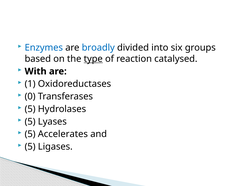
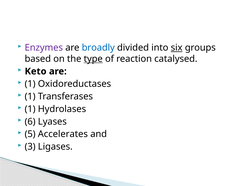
Enzymes colour: blue -> purple
six underline: none -> present
With: With -> Keto
0 at (30, 96): 0 -> 1
5 at (30, 109): 5 -> 1
5 at (30, 121): 5 -> 6
5 at (30, 146): 5 -> 3
